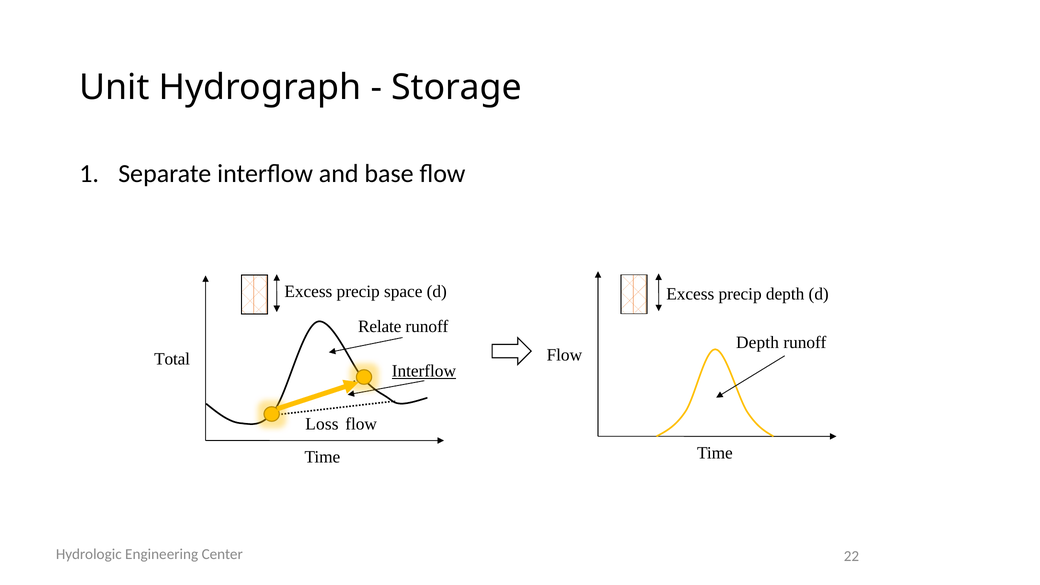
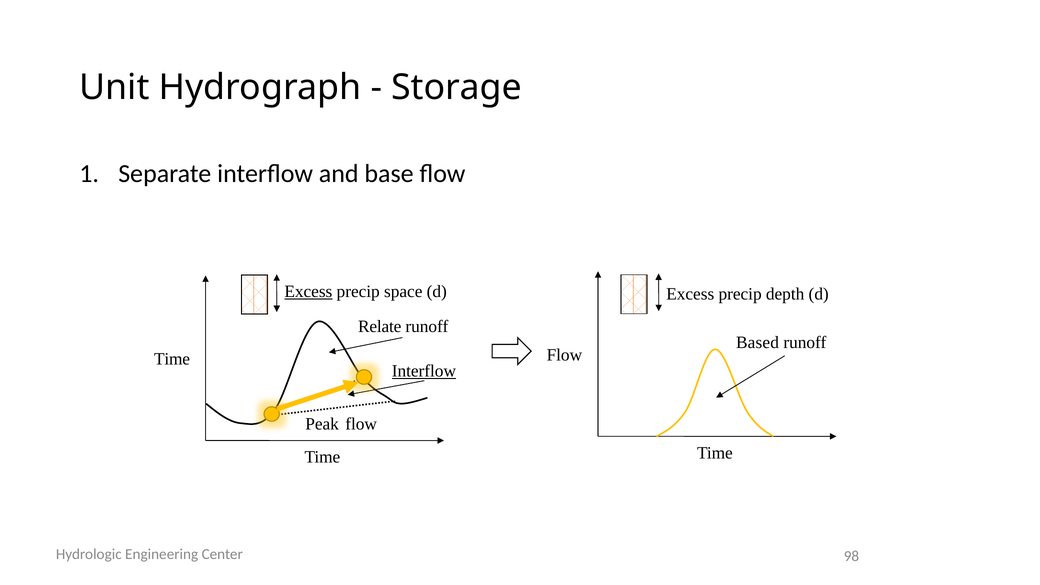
Excess at (308, 292) underline: none -> present
Depth at (758, 342): Depth -> Based
Total at (172, 359): Total -> Time
Loss: Loss -> Peak
22: 22 -> 98
